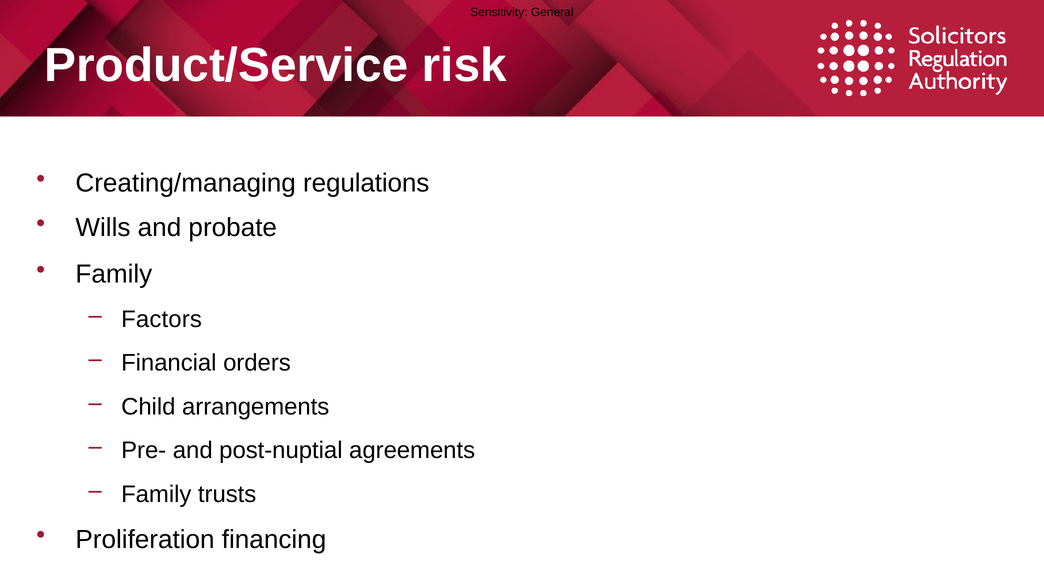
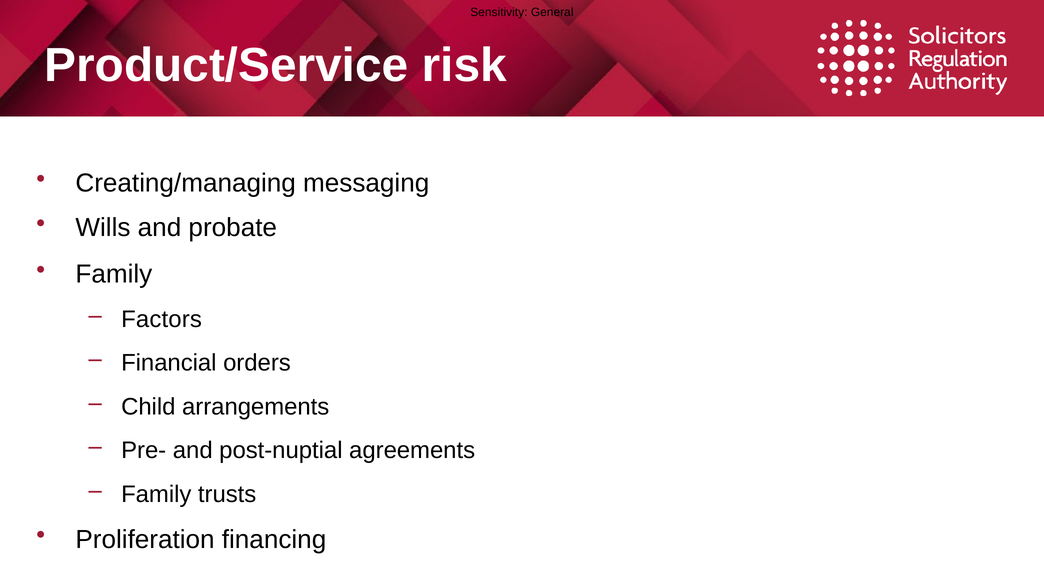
regulations: regulations -> messaging
